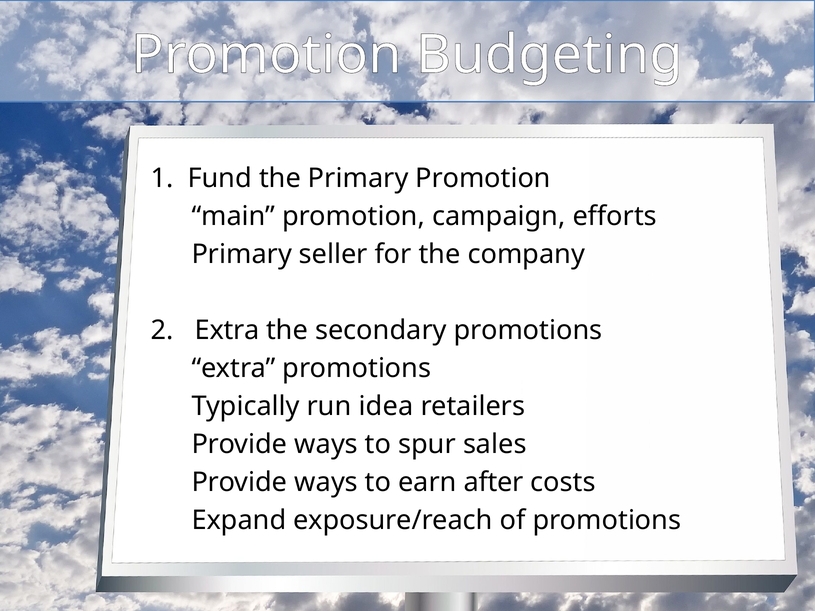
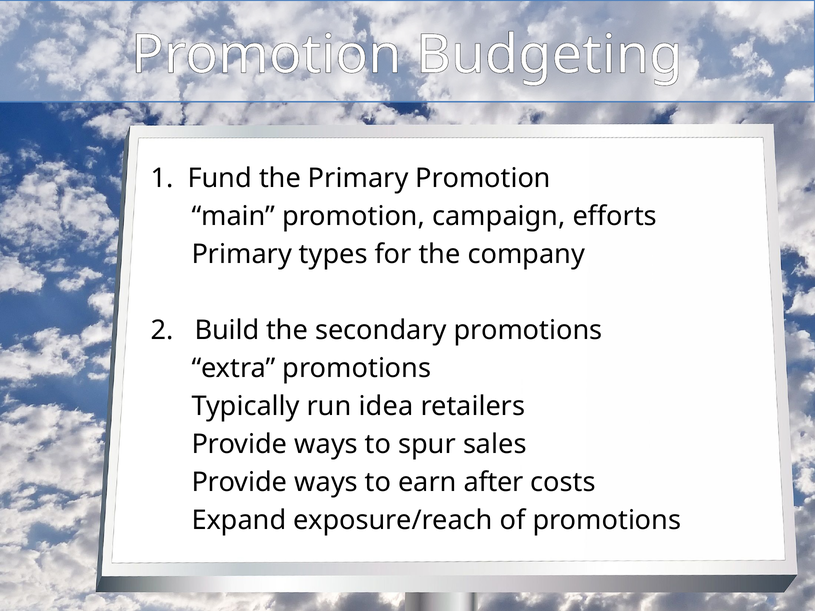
seller: seller -> types
2 Extra: Extra -> Build
